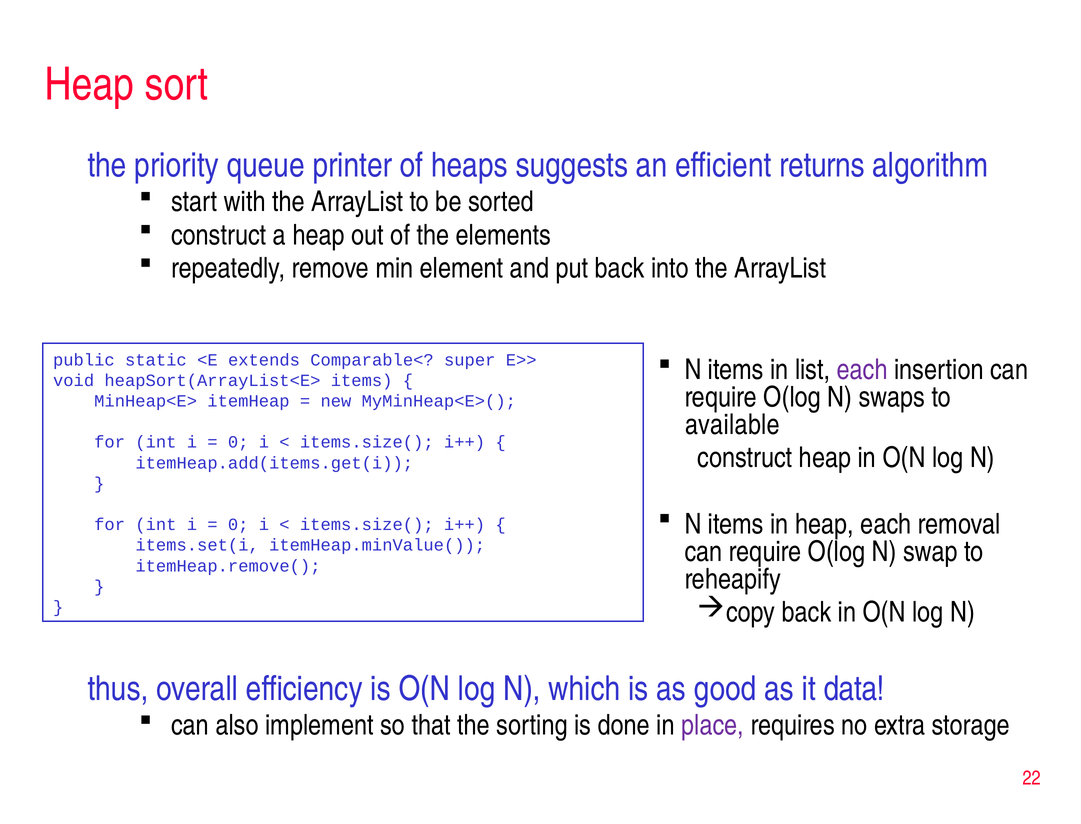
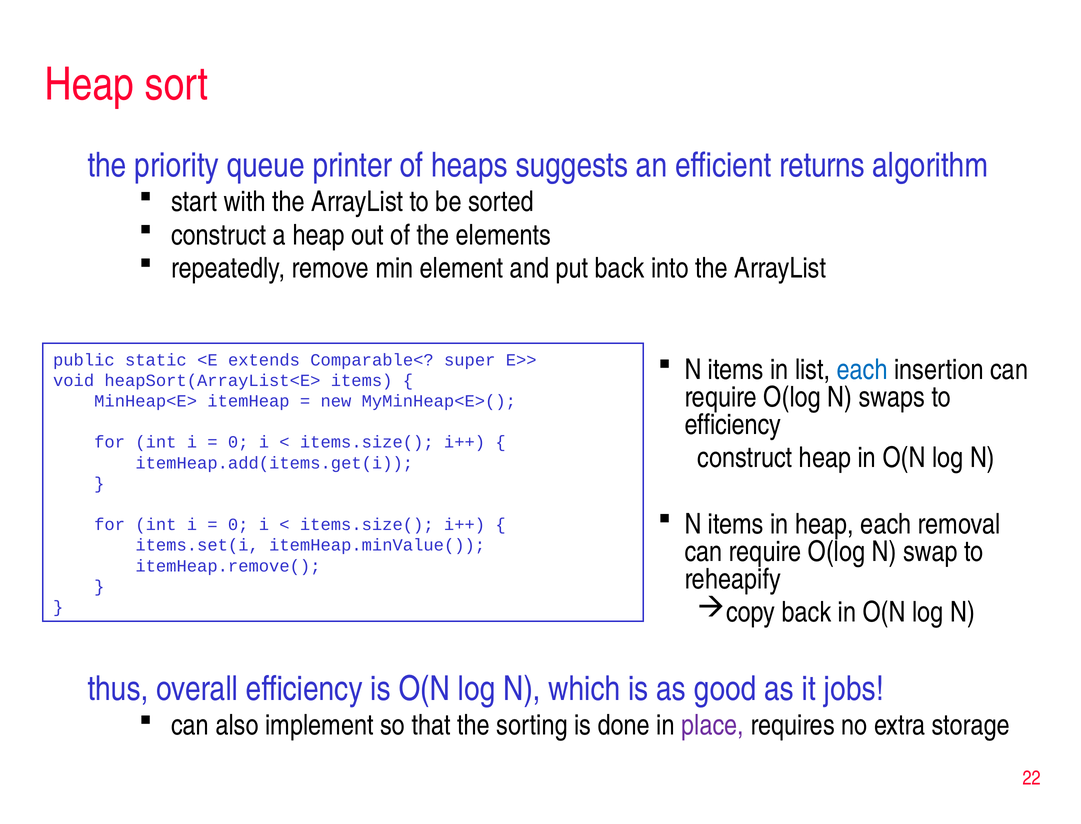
each at (862, 369) colour: purple -> blue
available at (733, 424): available -> efficiency
data: data -> jobs
